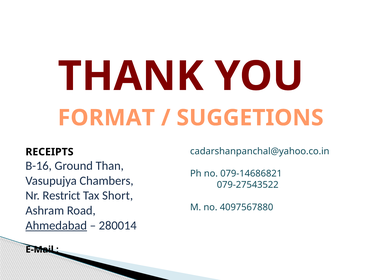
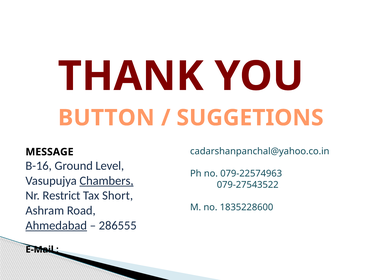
FORMAT: FORMAT -> BUTTON
RECEIPTS: RECEIPTS -> MESSAGE
Than: Than -> Level
079-14686821: 079-14686821 -> 079-22574963
Chambers underline: none -> present
4097567880: 4097567880 -> 1835228600
280014: 280014 -> 286555
